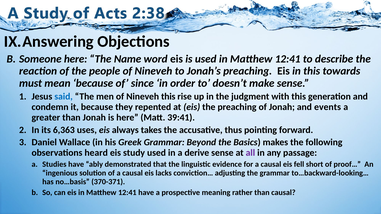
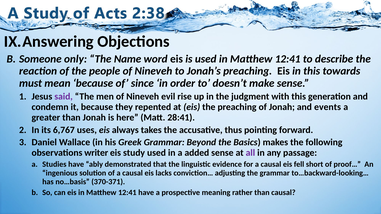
Someone here: here -> only
said colour: blue -> purple
Nineveh this: this -> evil
39:41: 39:41 -> 28:41
6,363: 6,363 -> 6,767
heard: heard -> writer
derive: derive -> added
